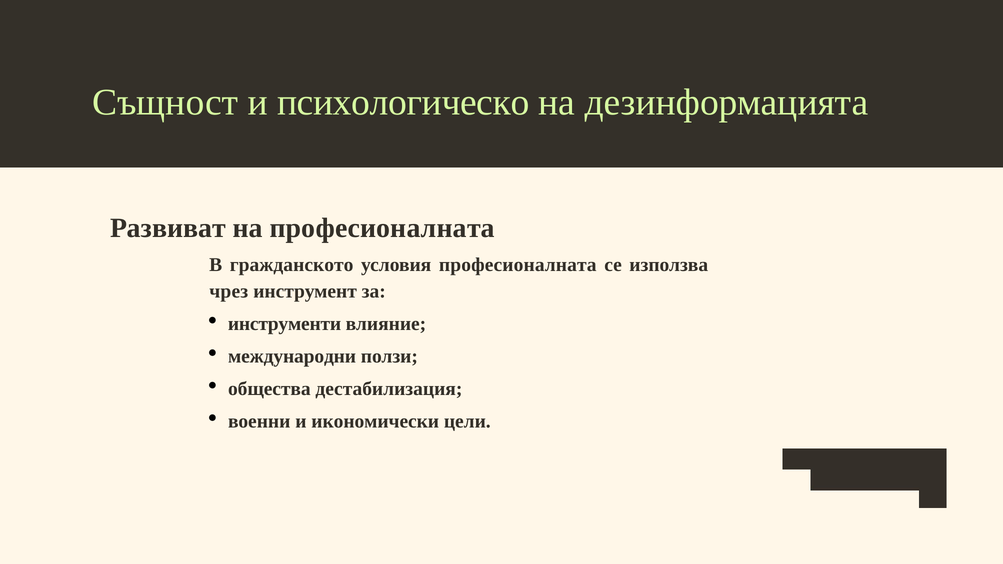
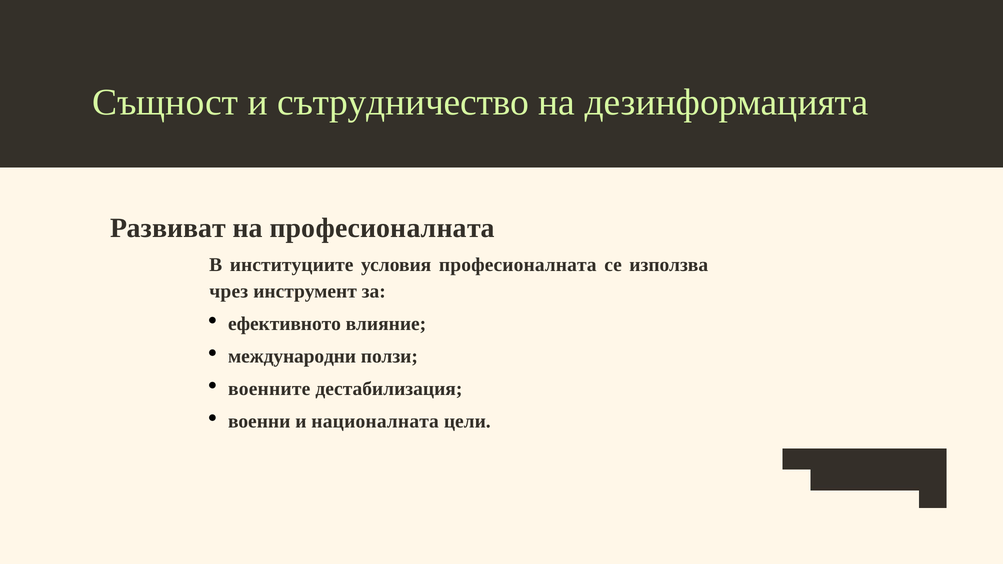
психологическо: психологическо -> сътрудничество
гражданското: гражданското -> институциите
инструменти: инструменти -> ефективното
общества: общества -> военните
икономически: икономически -> националната
